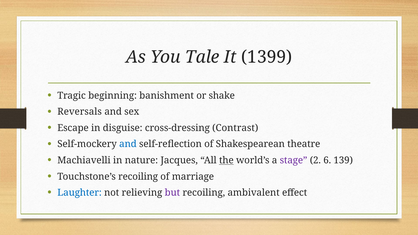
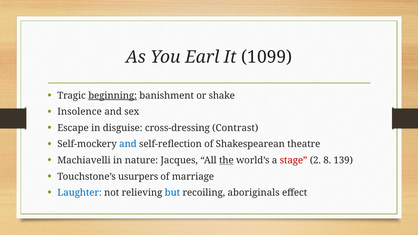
Tale: Tale -> Earl
1399: 1399 -> 1099
beginning underline: none -> present
Reversals: Reversals -> Insolence
stage colour: purple -> red
6: 6 -> 8
Touchstone’s recoiling: recoiling -> usurpers
but colour: purple -> blue
ambivalent: ambivalent -> aboriginals
